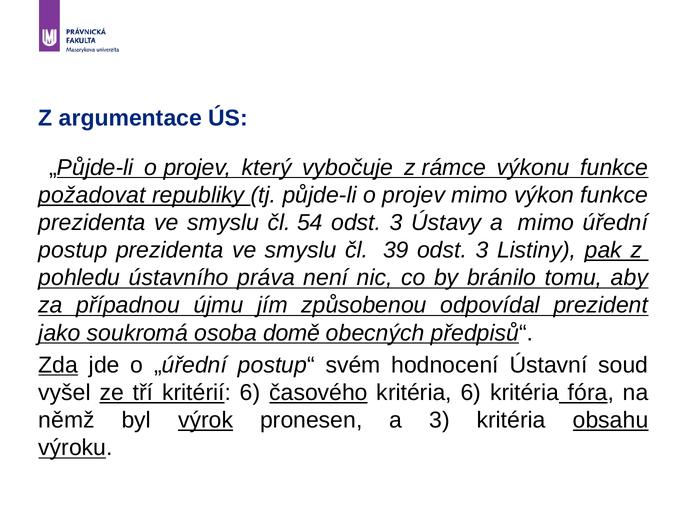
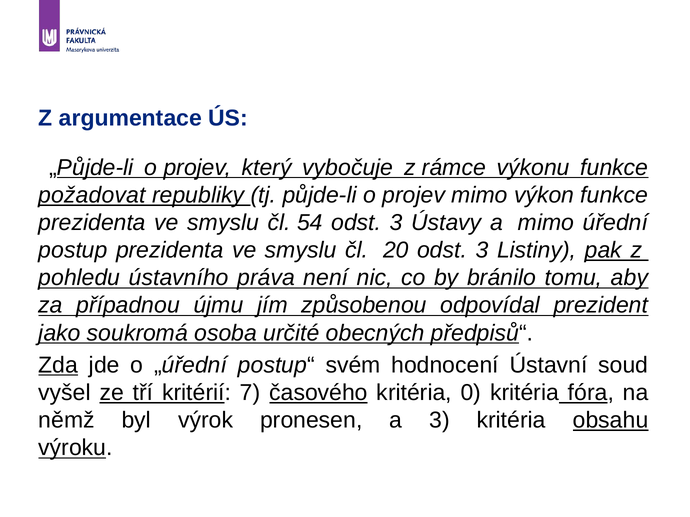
39: 39 -> 20
domě: domě -> určité
kritérií 6: 6 -> 7
kritéria 6: 6 -> 0
výrok underline: present -> none
